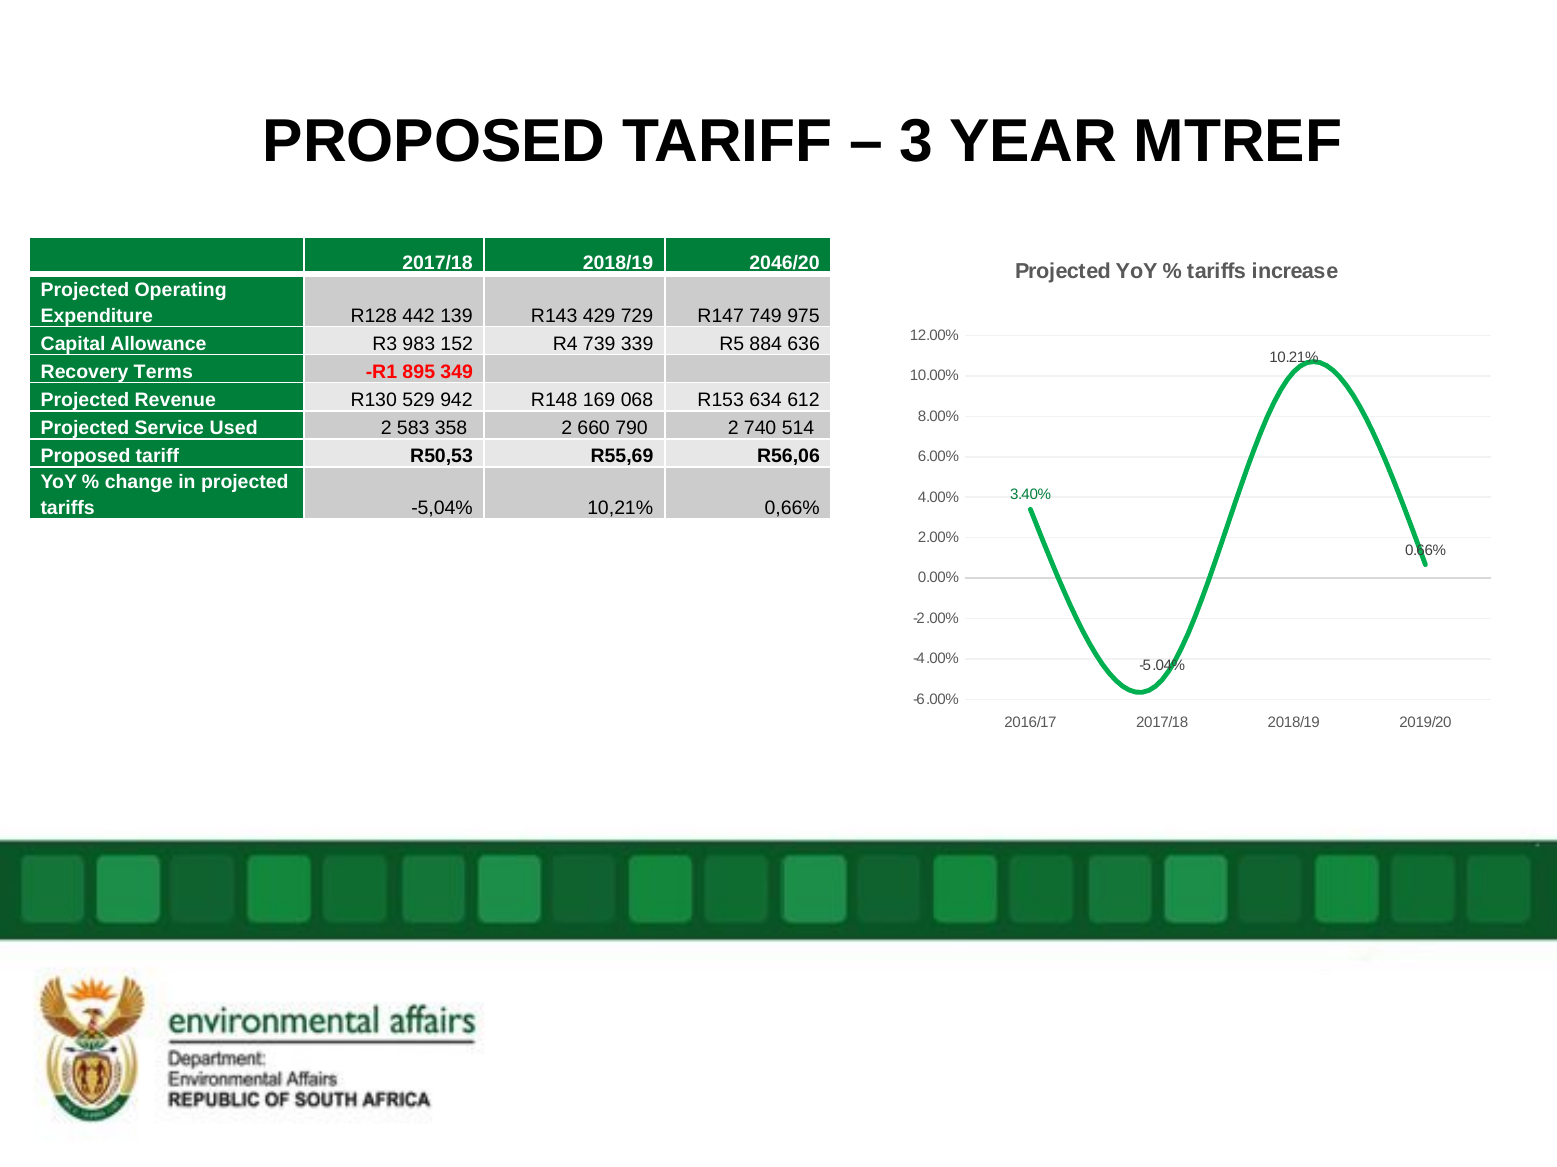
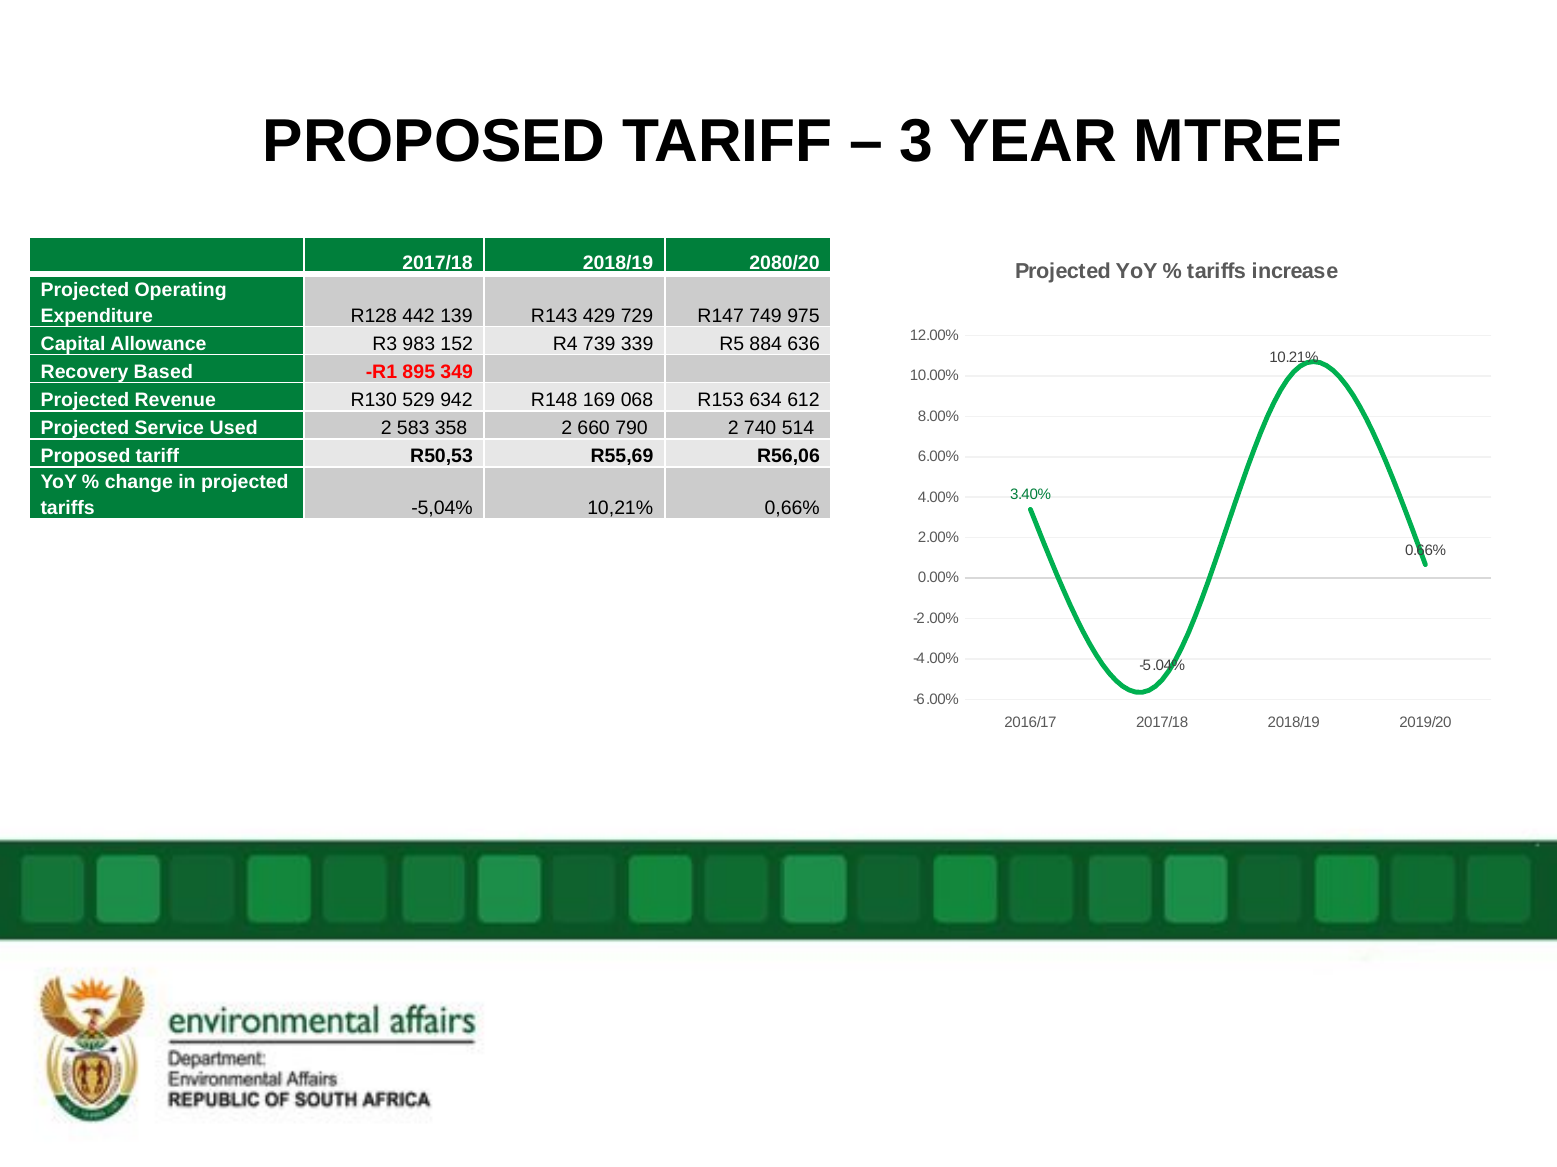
2046/20: 2046/20 -> 2080/20
Terms: Terms -> Based
